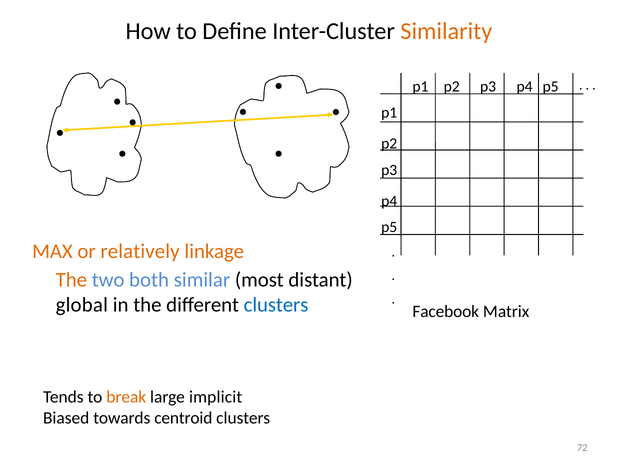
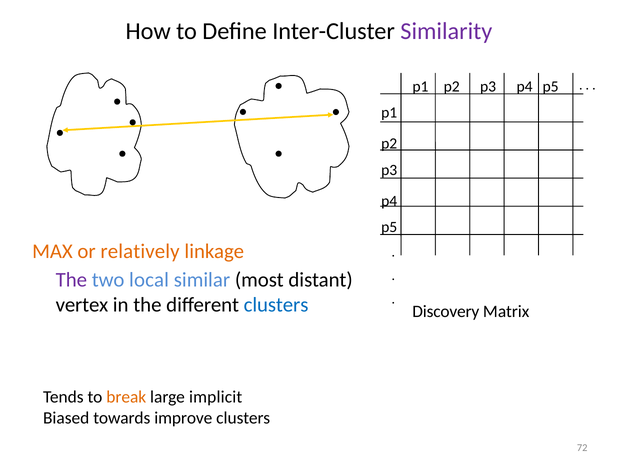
Similarity colour: orange -> purple
The at (71, 280) colour: orange -> purple
both: both -> local
global: global -> vertex
Facebook: Facebook -> Discovery
centroid: centroid -> improve
